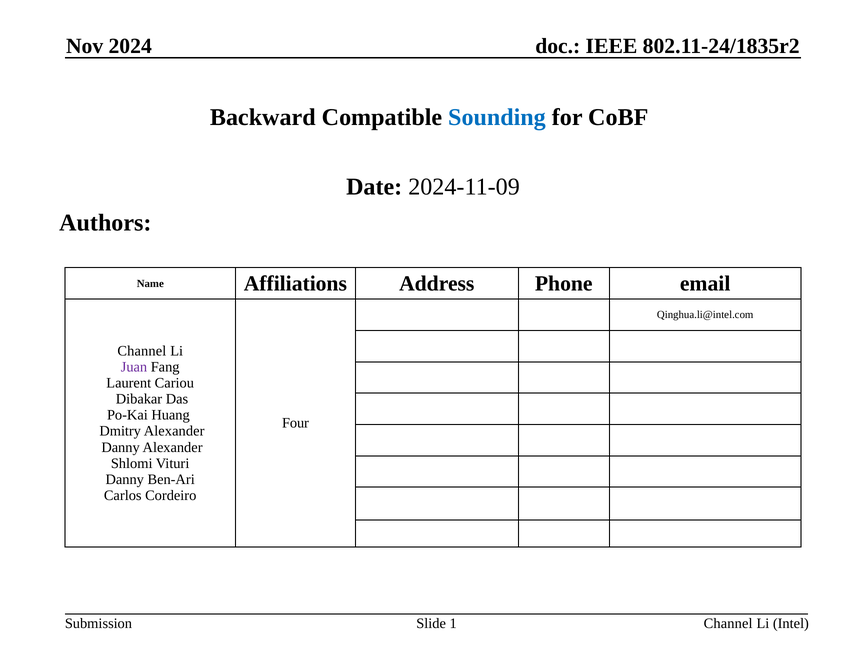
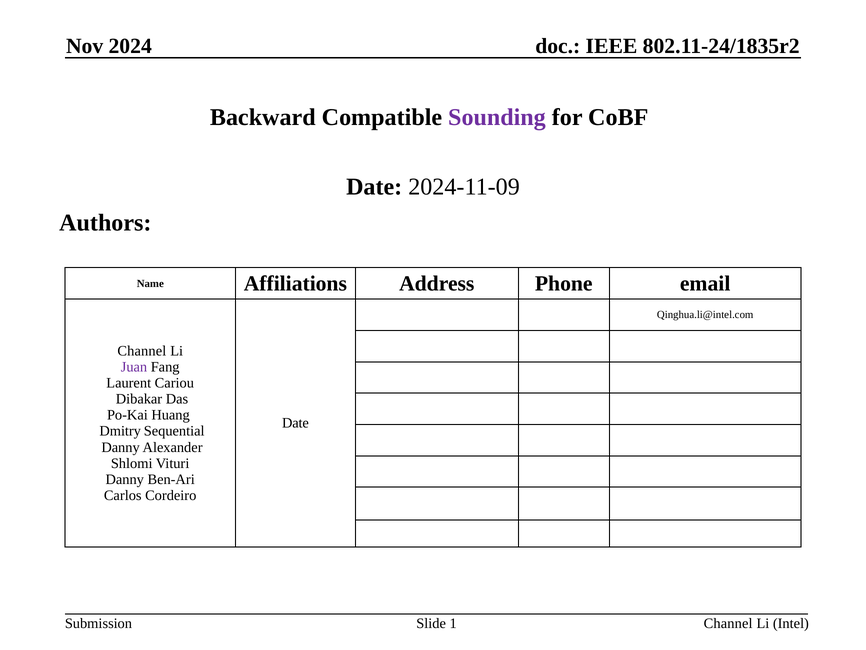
Sounding colour: blue -> purple
Four at (295, 423): Four -> Date
Dmitry Alexander: Alexander -> Sequential
